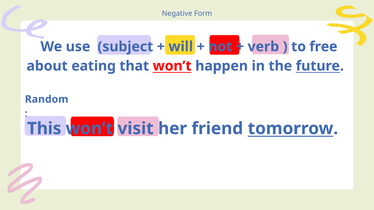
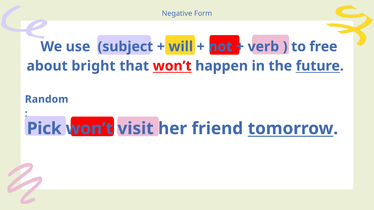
eating: eating -> bright
This: This -> Pick
